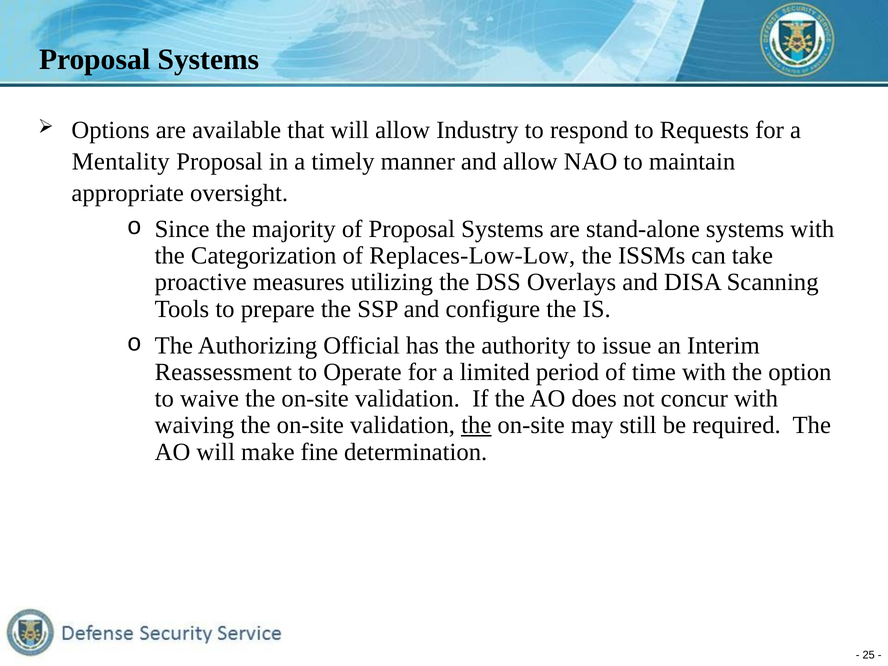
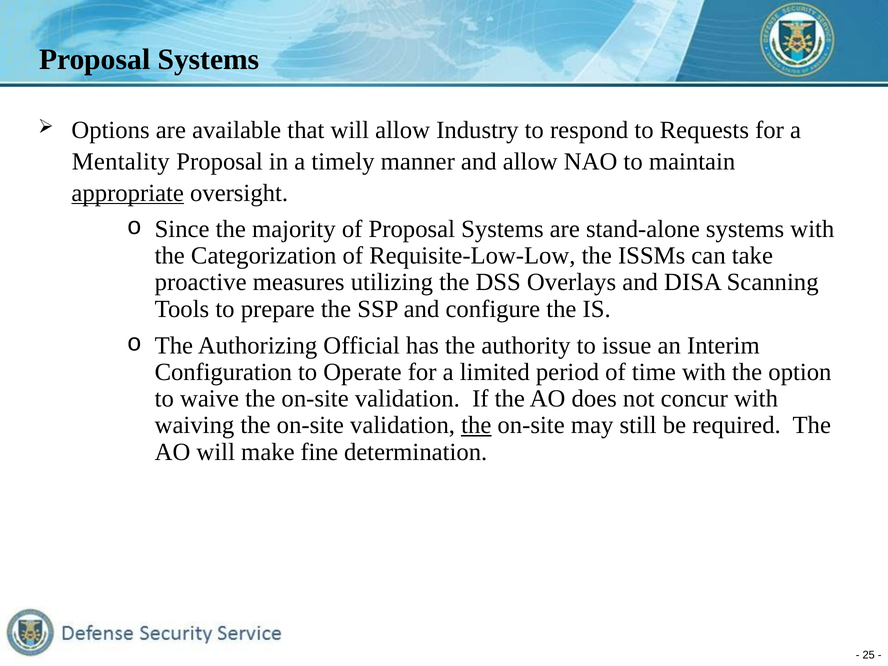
appropriate underline: none -> present
Replaces-Low-Low: Replaces-Low-Low -> Requisite-Low-Low
Reassessment: Reassessment -> Configuration
